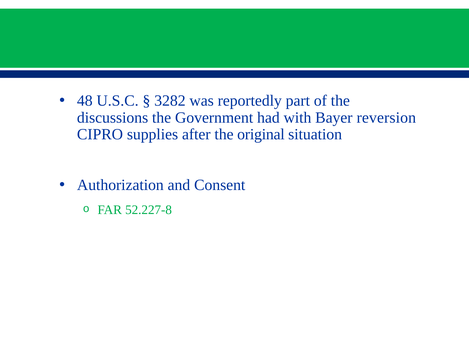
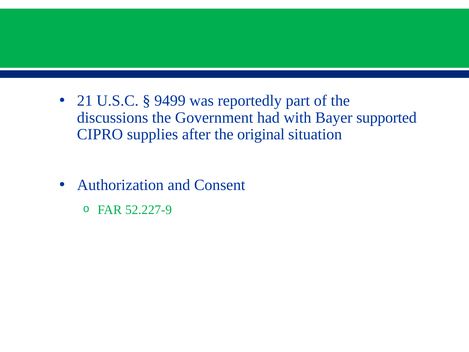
48: 48 -> 21
3282: 3282 -> 9499
reversion: reversion -> supported
52.227-8: 52.227-8 -> 52.227-9
